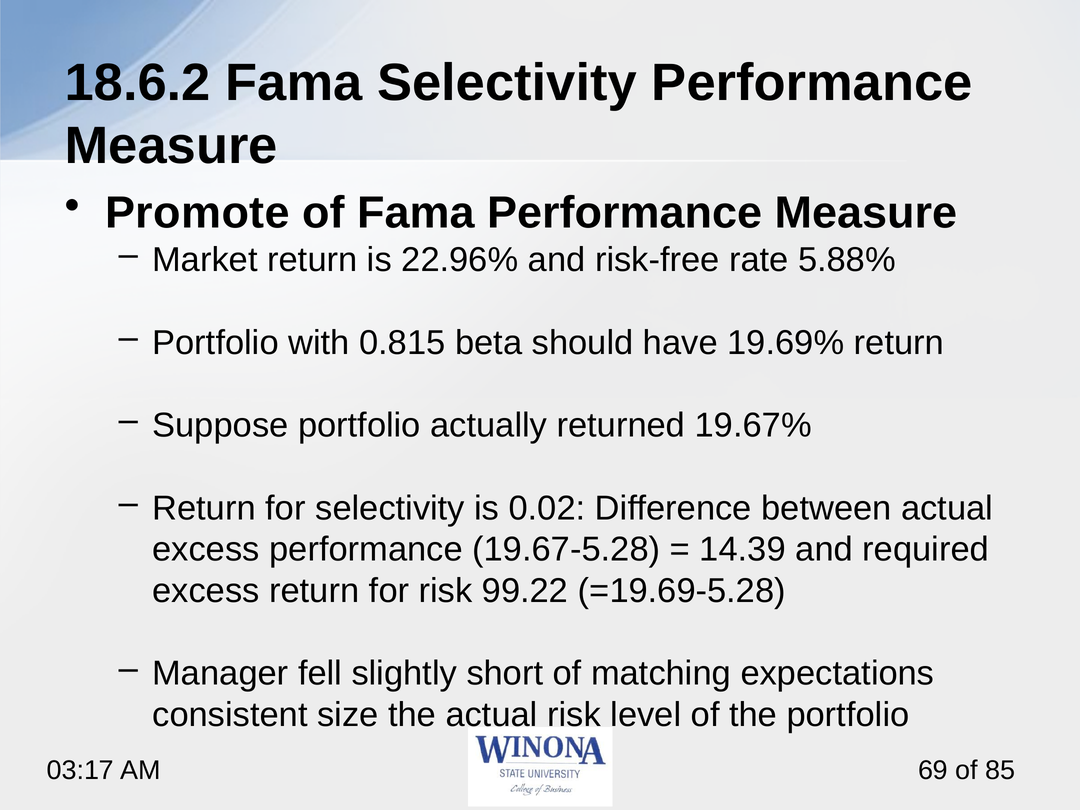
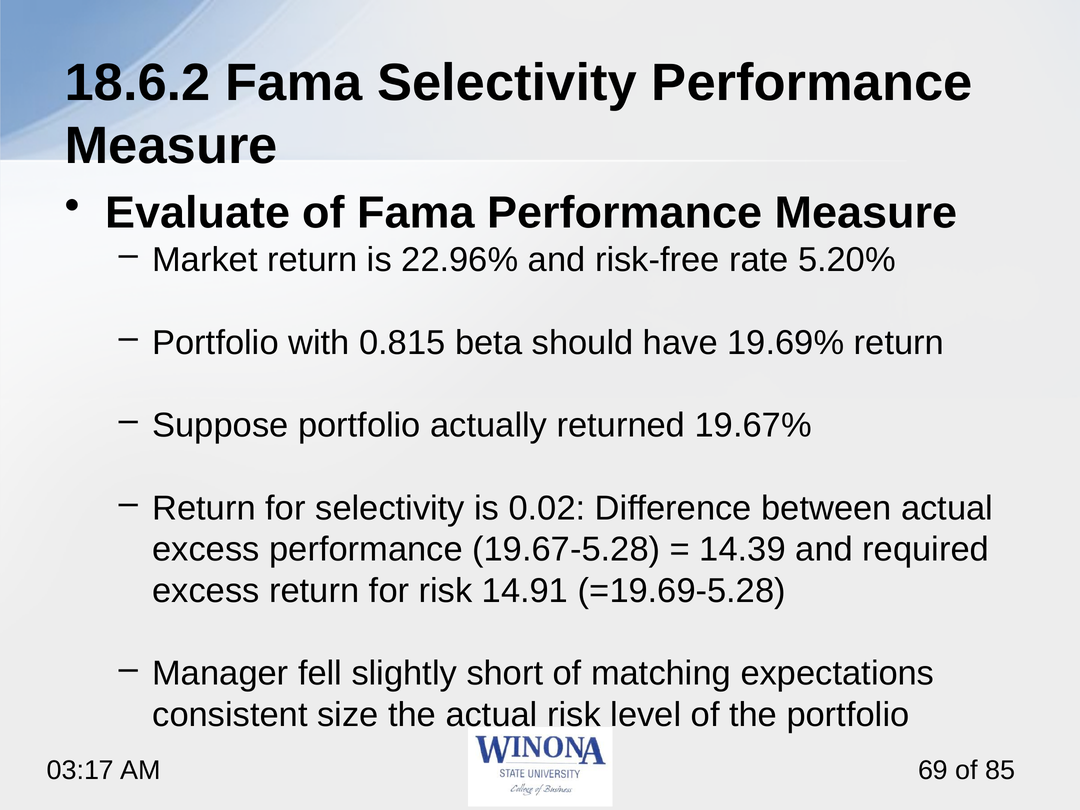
Promote: Promote -> Evaluate
5.88%: 5.88% -> 5.20%
99.22: 99.22 -> 14.91
